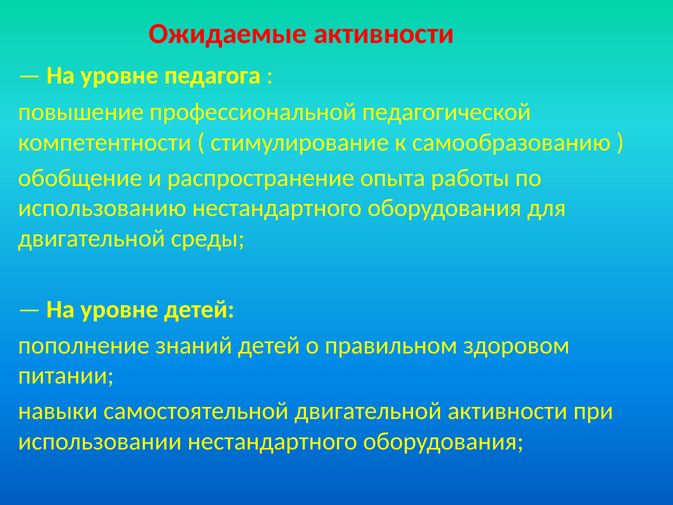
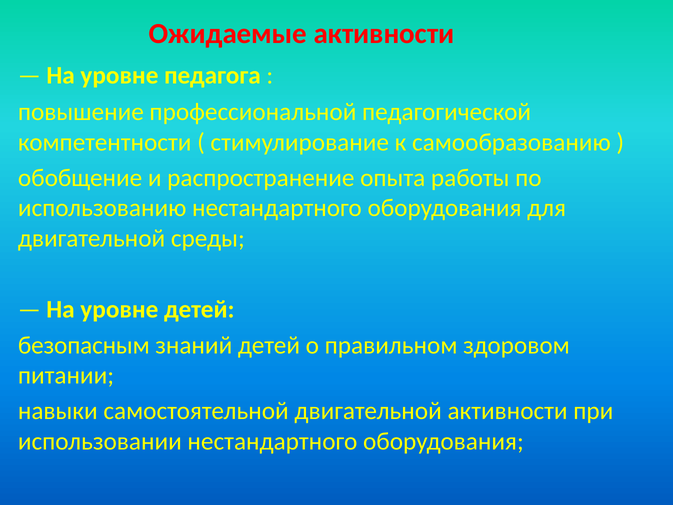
пополнение: пополнение -> безопасным
